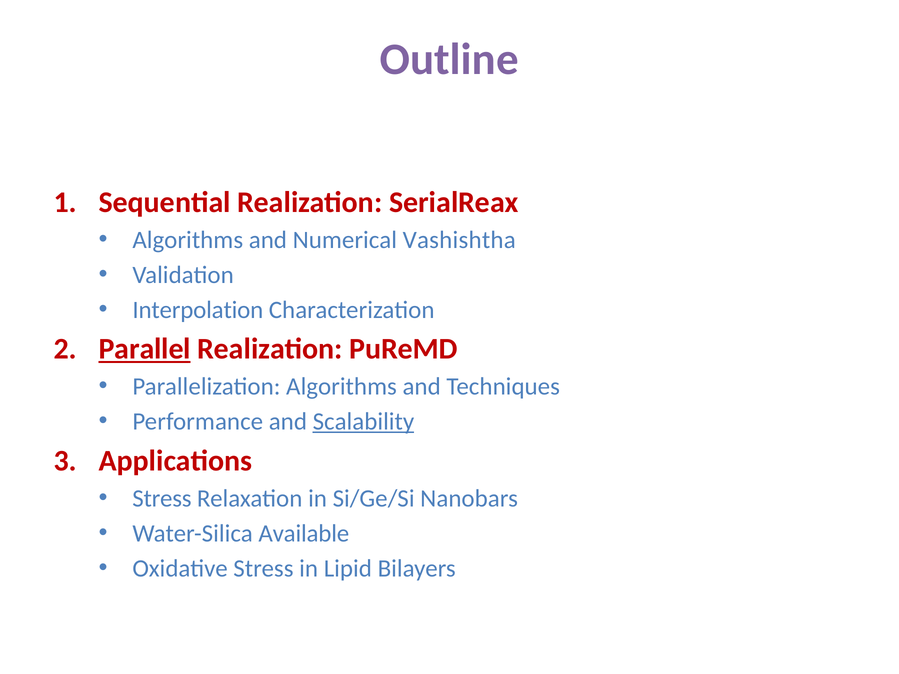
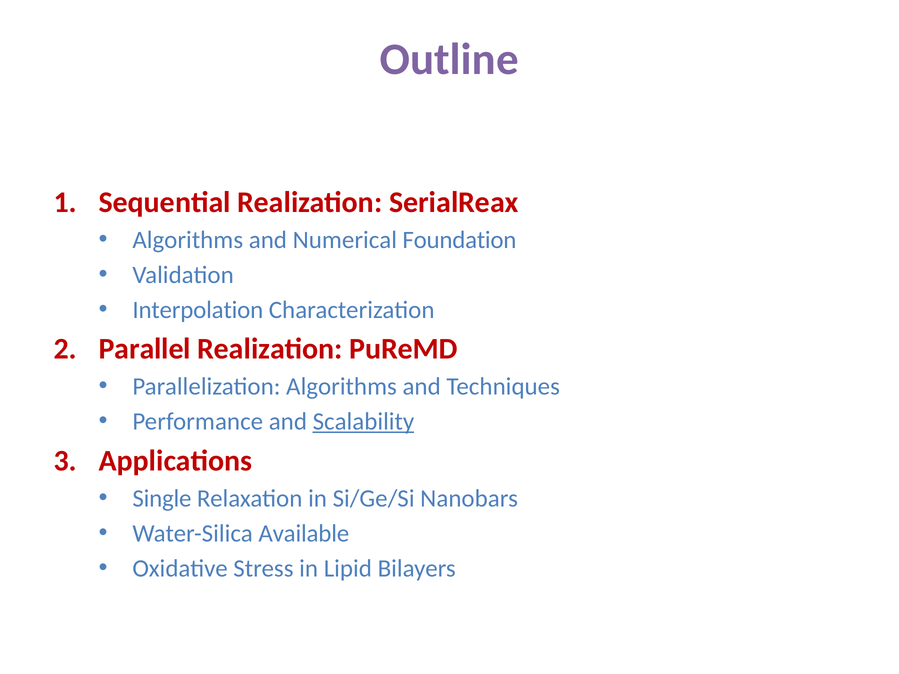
Vashishtha: Vashishtha -> Foundation
Parallel underline: present -> none
Stress at (162, 499): Stress -> Single
